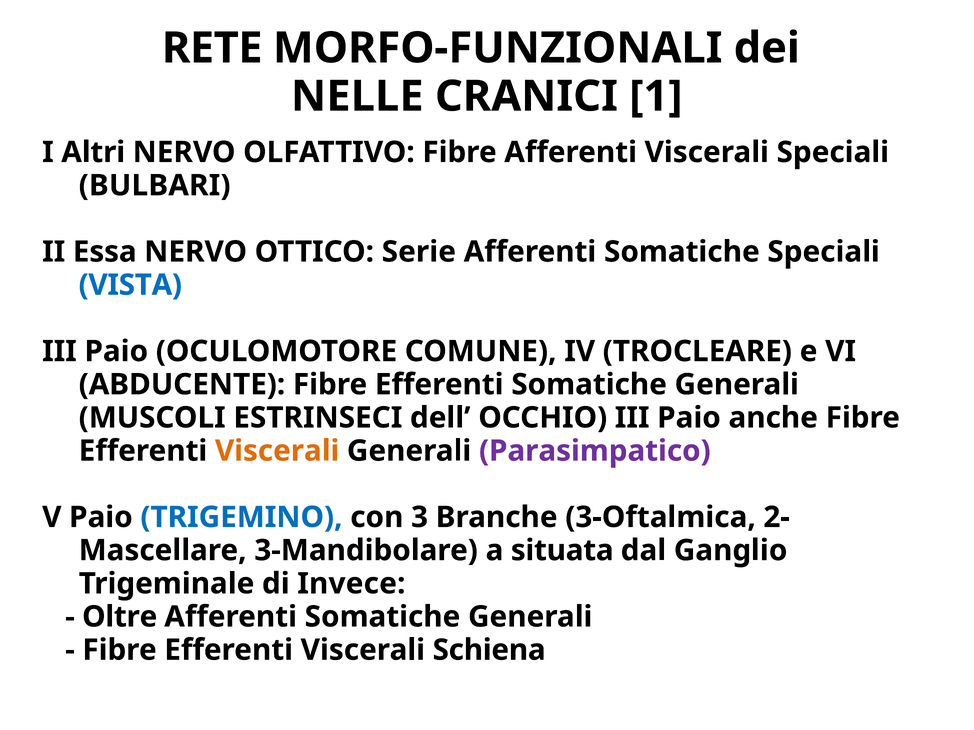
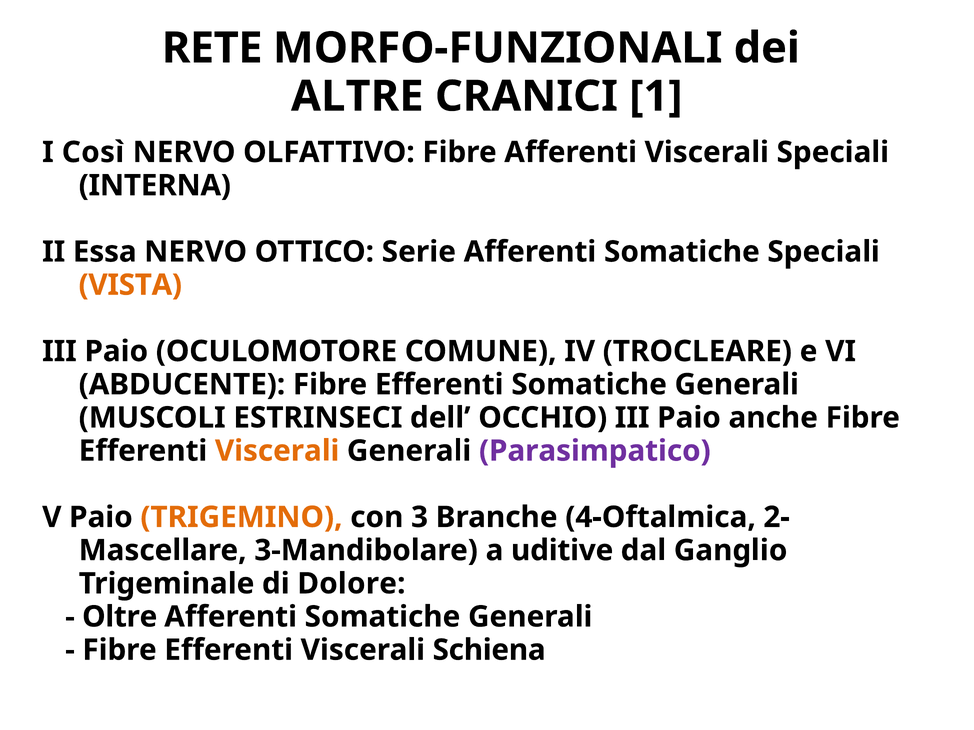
NELLE: NELLE -> ALTRE
Altri: Altri -> Così
BULBARI: BULBARI -> INTERNA
VISTA colour: blue -> orange
TRIGEMINO colour: blue -> orange
3-Oftalmica: 3-Oftalmica -> 4-Oftalmica
situata: situata -> uditive
Invece: Invece -> Dolore
